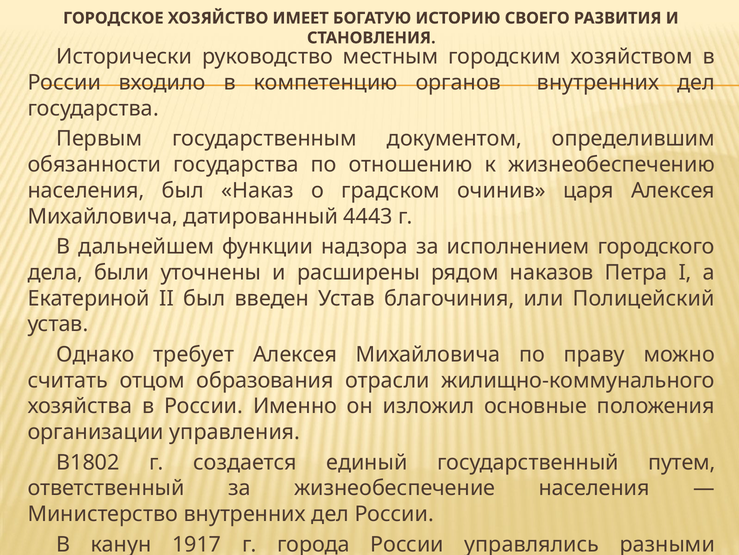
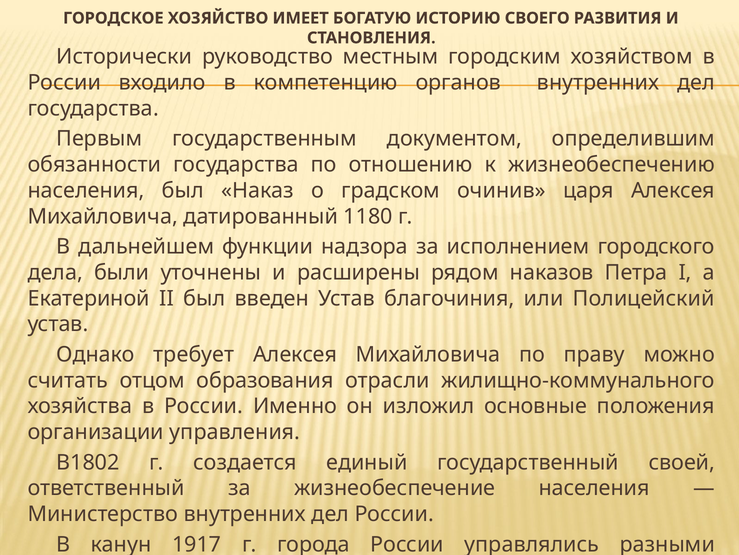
4443: 4443 -> 1180
путем: путем -> своей
